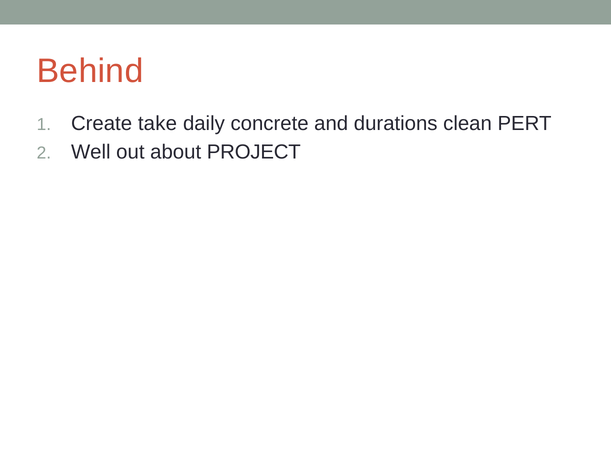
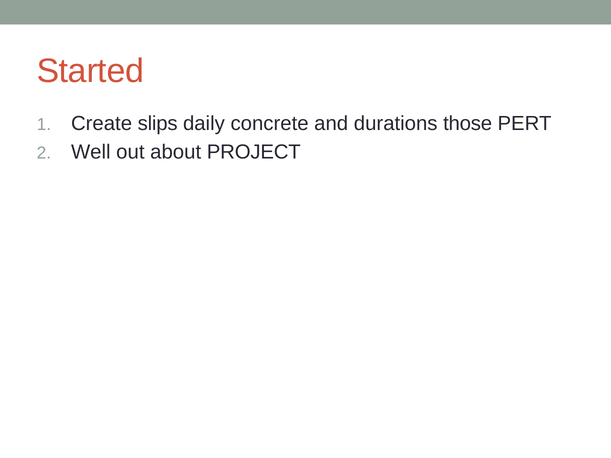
Behind: Behind -> Started
take: take -> slips
clean: clean -> those
